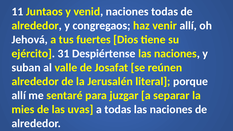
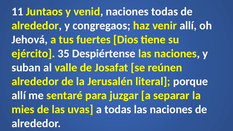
31: 31 -> 35
